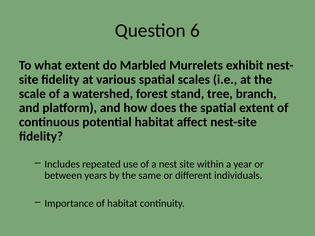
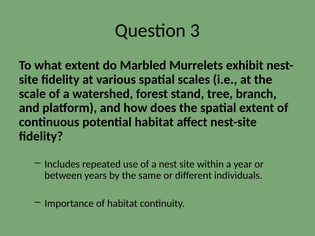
6: 6 -> 3
